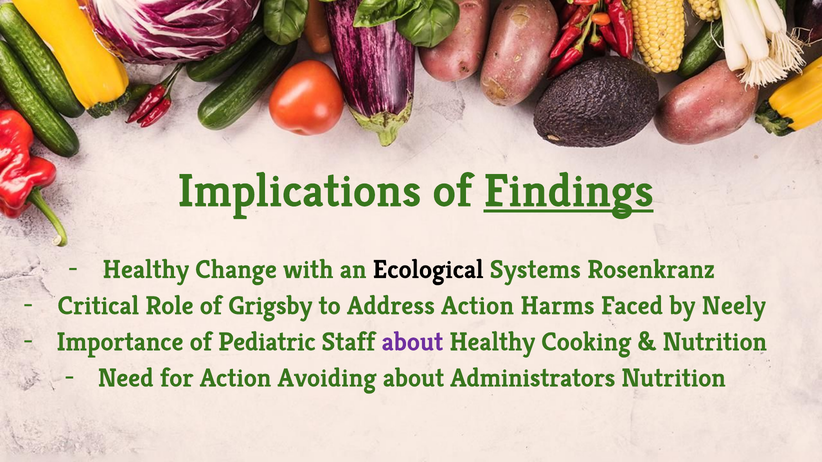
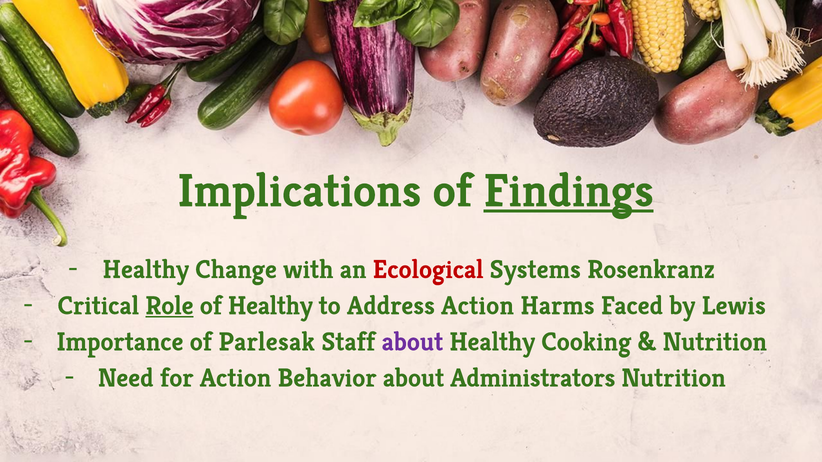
Ecological colour: black -> red
Role underline: none -> present
of Grigsby: Grigsby -> Healthy
Neely: Neely -> Lewis
Pediatric: Pediatric -> Parlesak
Avoiding: Avoiding -> Behavior
